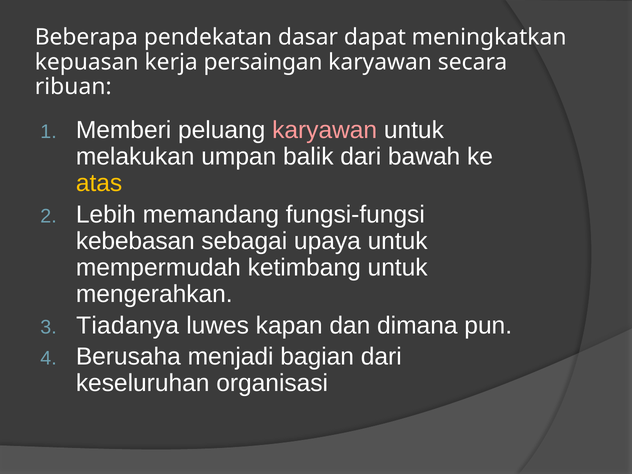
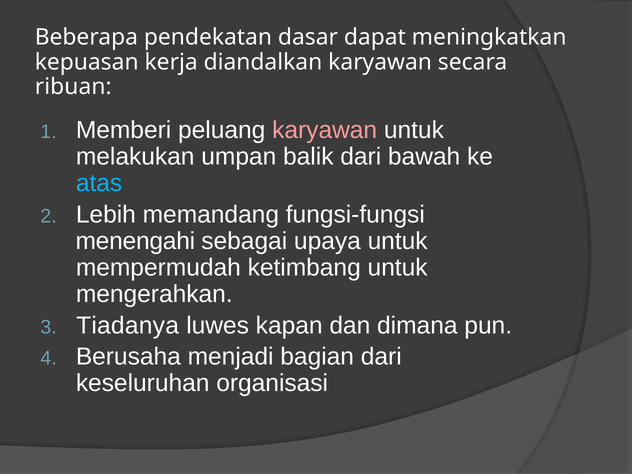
persaingan: persaingan -> diandalkan
atas colour: yellow -> light blue
kebebasan: kebebasan -> menengahi
